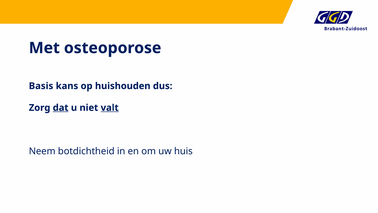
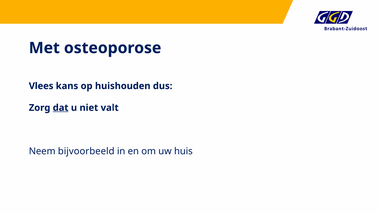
Basis: Basis -> Vlees
valt underline: present -> none
botdichtheid: botdichtheid -> bijvoorbeeld
